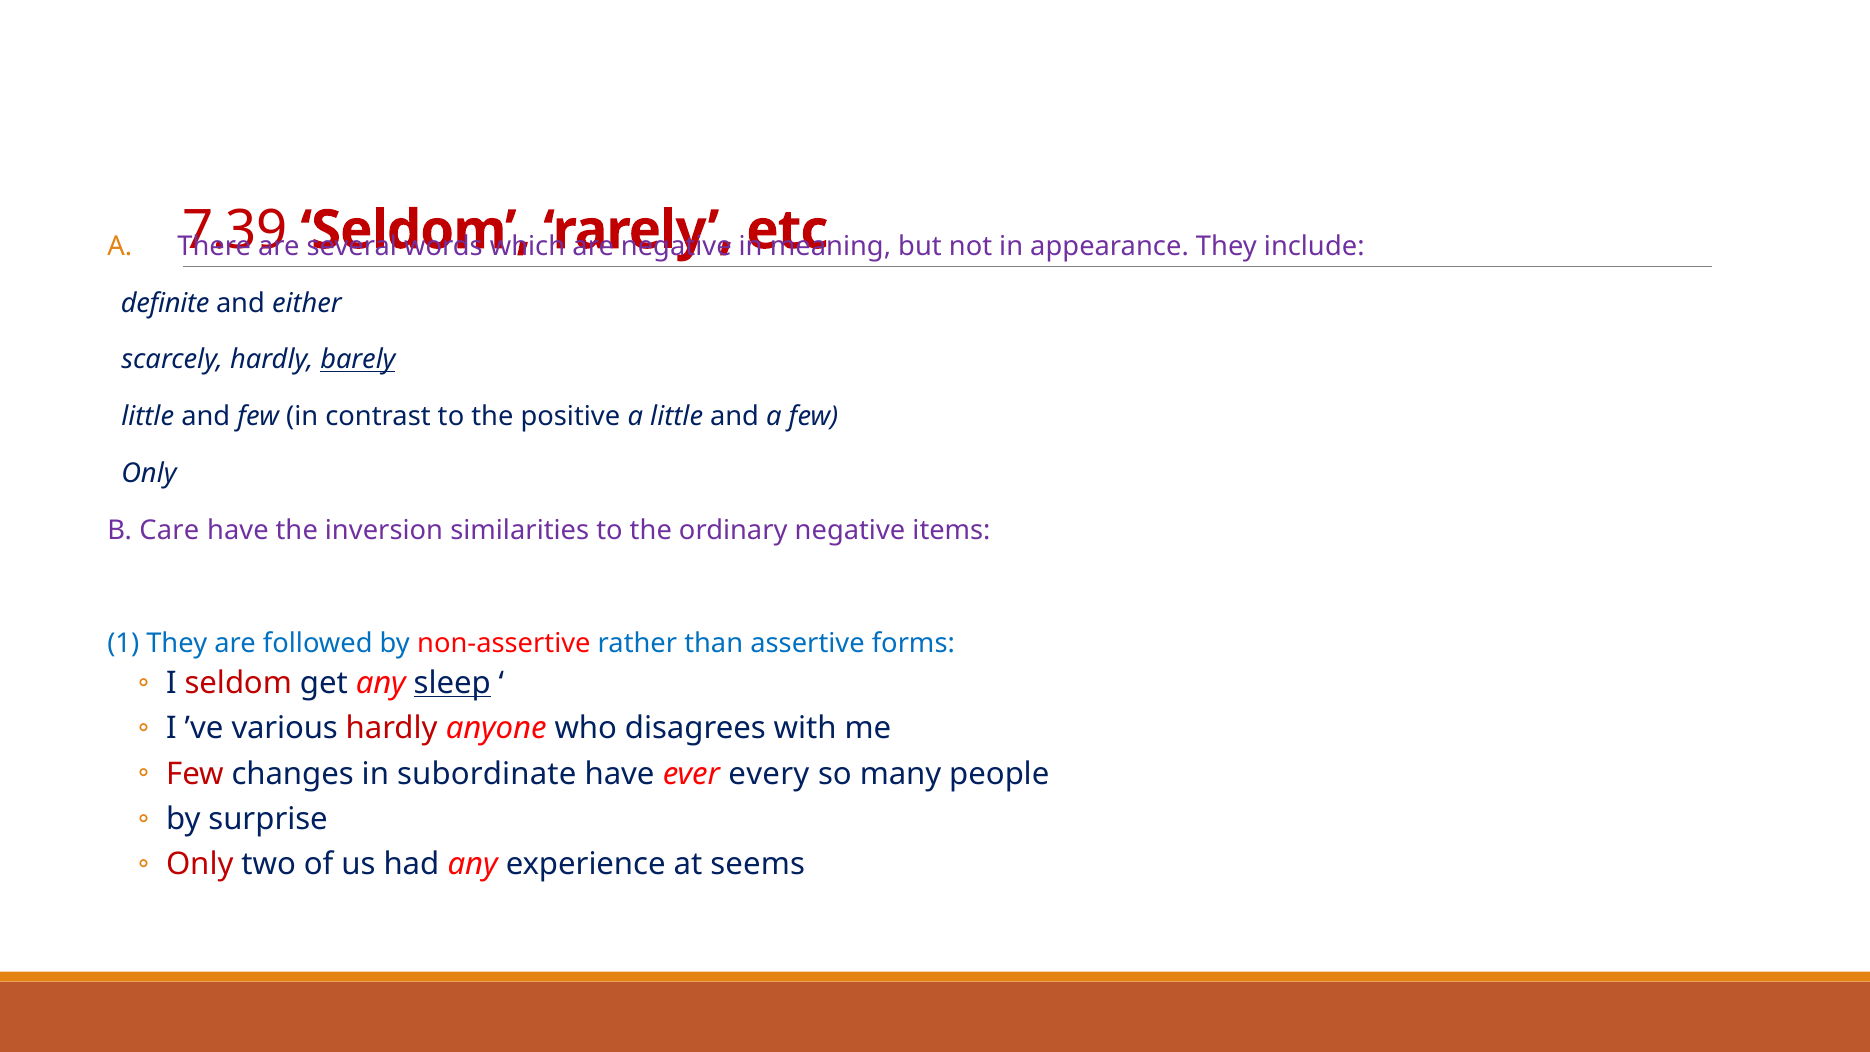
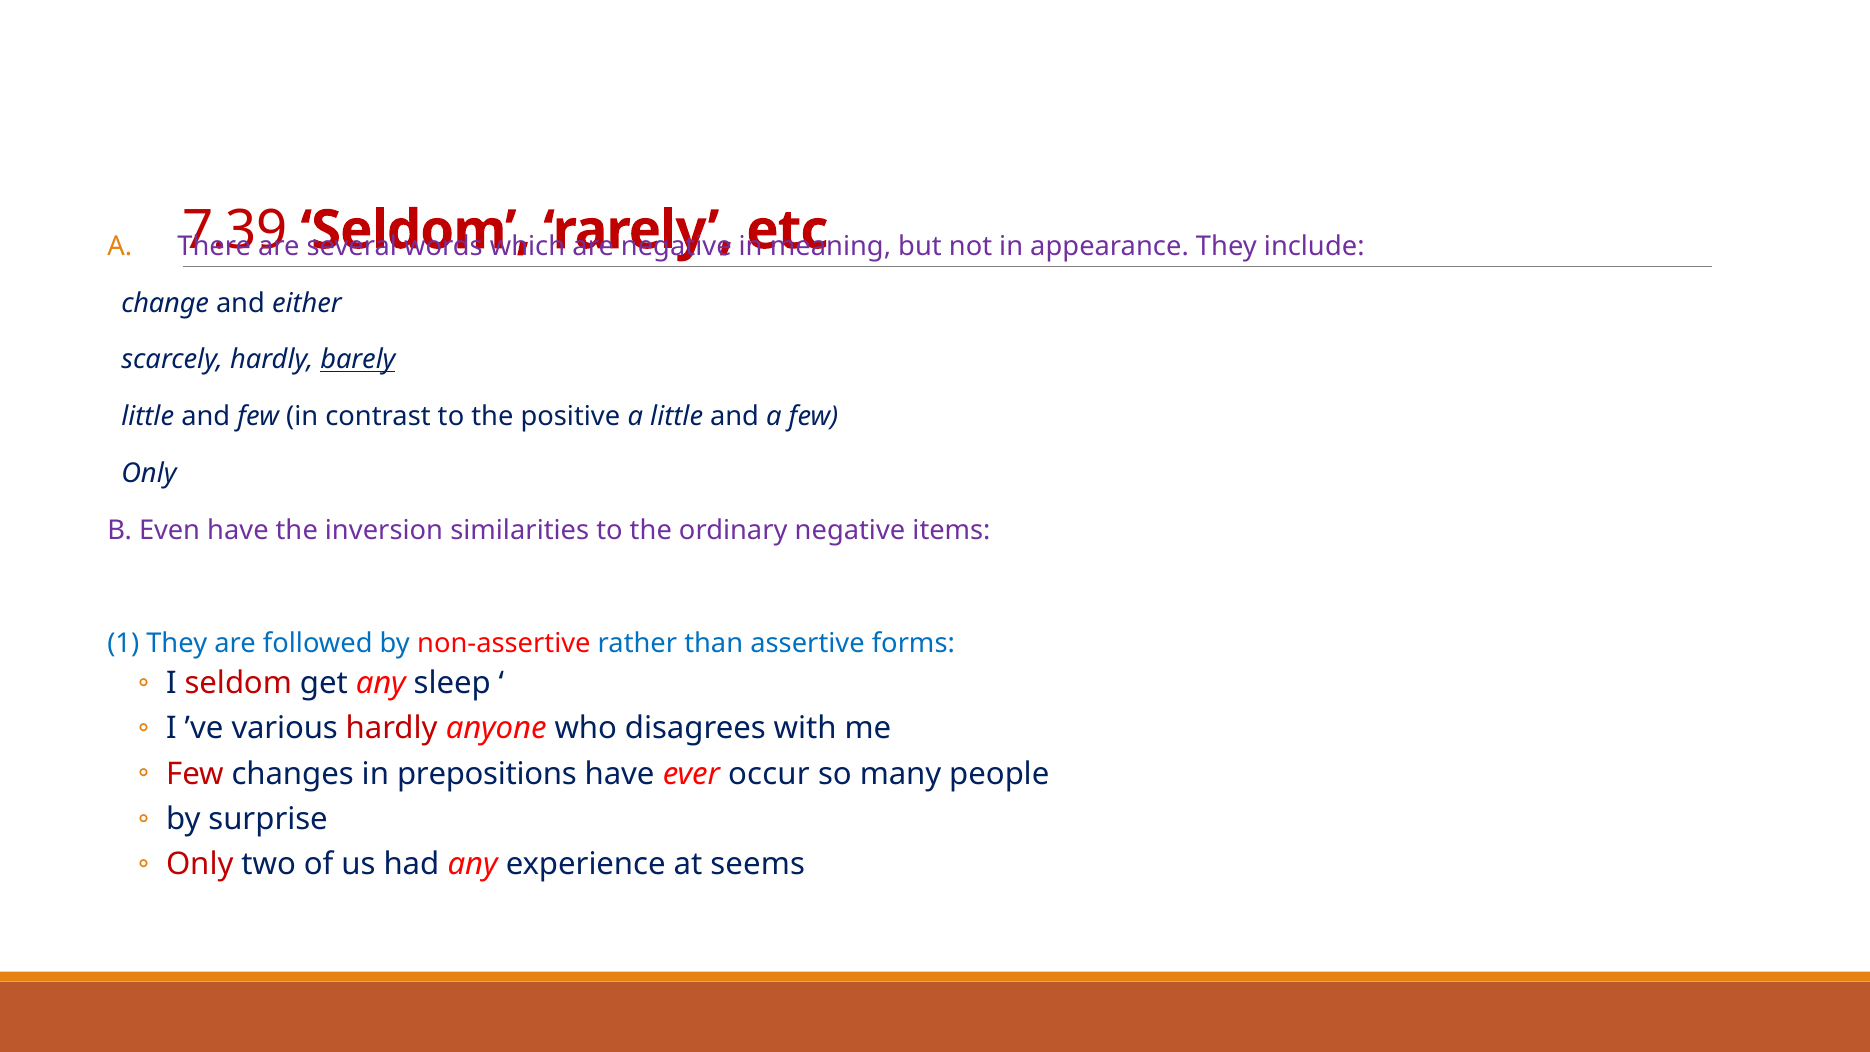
definite: definite -> change
Care: Care -> Even
sleep underline: present -> none
subordinate: subordinate -> prepositions
every: every -> occur
